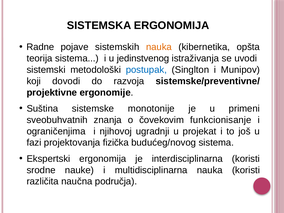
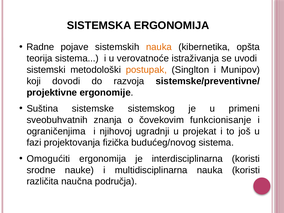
jedinstvenog: jedinstvenog -> verovatnoće
postupak colour: blue -> orange
monotonije: monotonije -> sistemskog
Ekspertski: Ekspertski -> Omogućiti
